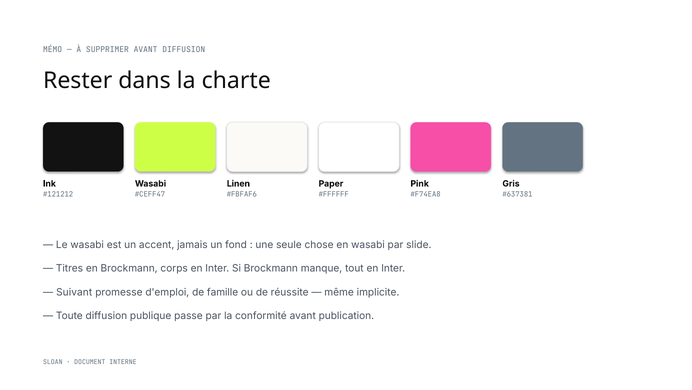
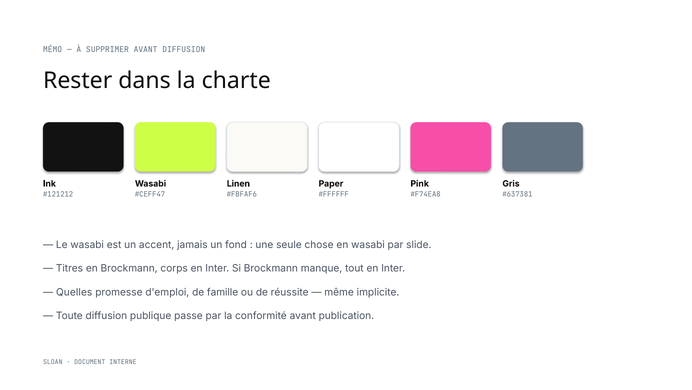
Suivant: Suivant -> Quelles
